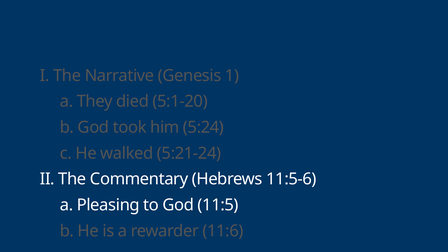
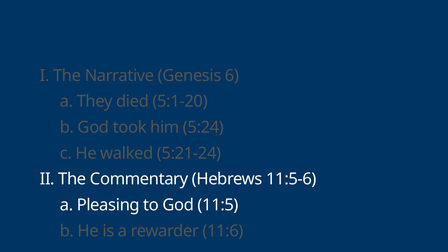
1: 1 -> 6
